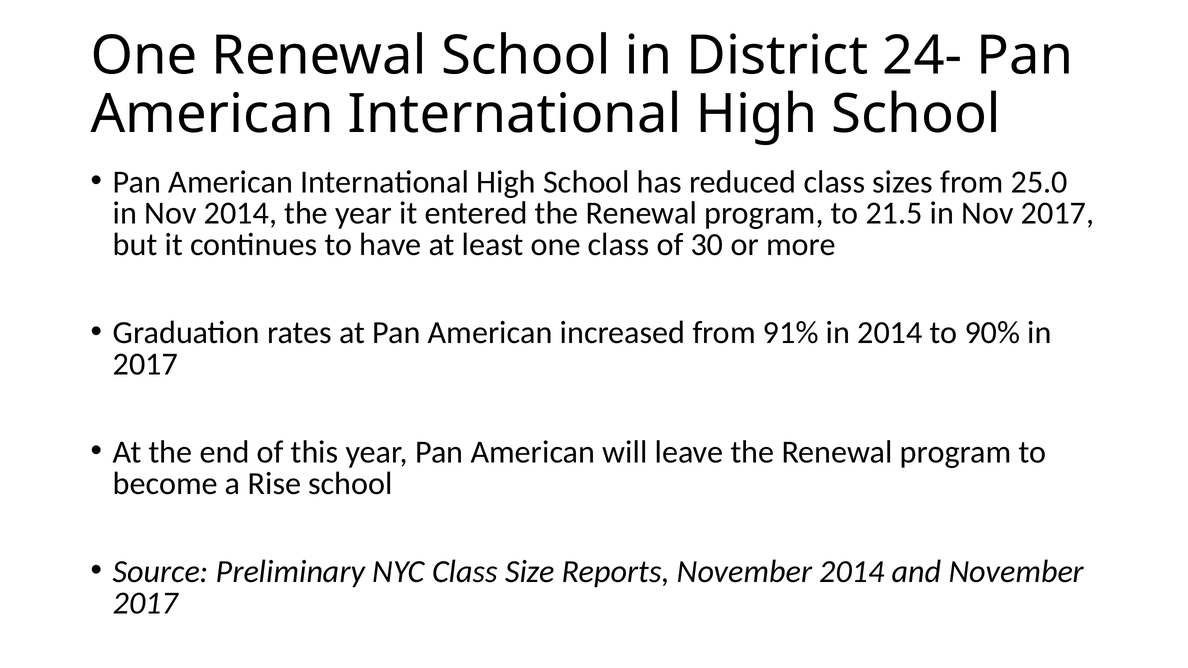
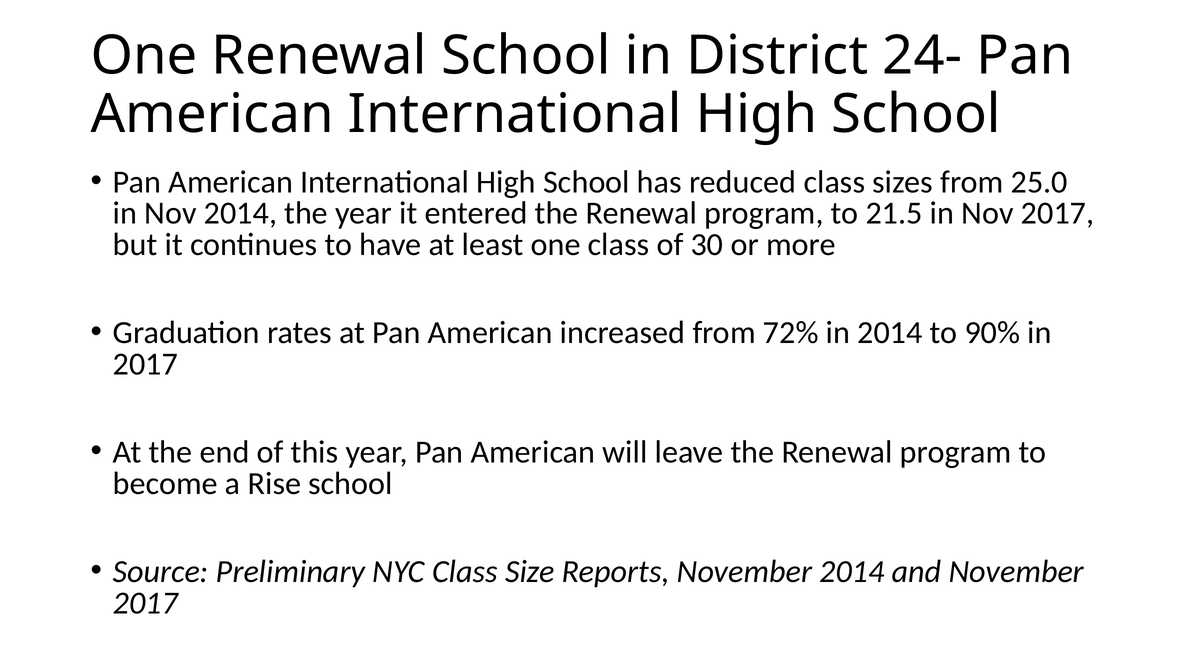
91%: 91% -> 72%
